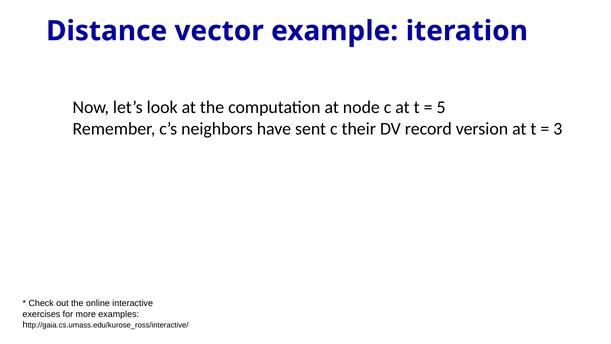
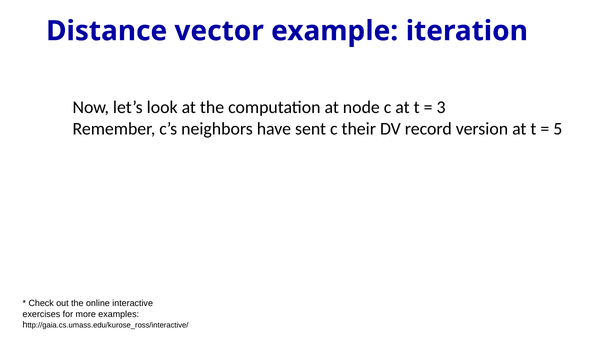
5: 5 -> 3
3: 3 -> 5
